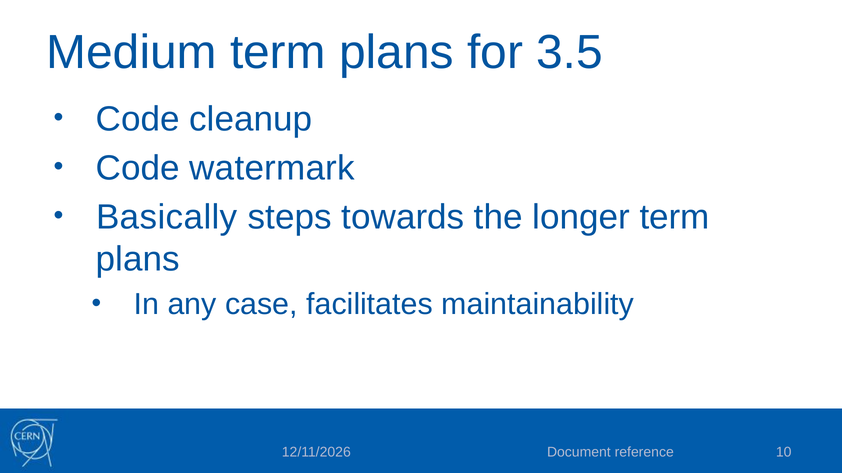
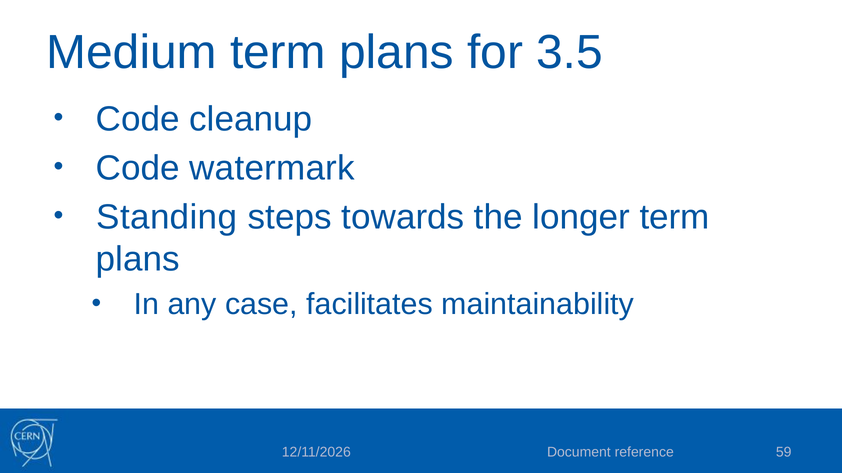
Basically: Basically -> Standing
10: 10 -> 59
